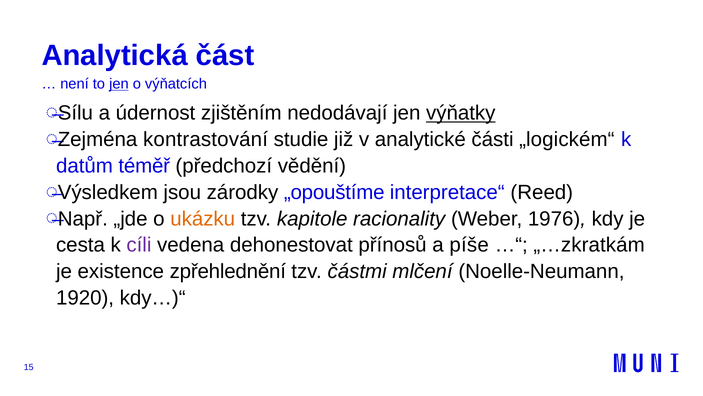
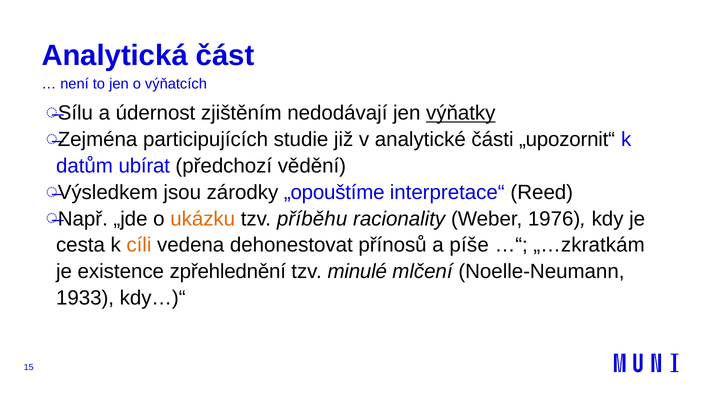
jen at (119, 84) underline: present -> none
kontrastování: kontrastování -> participujících
„logickém“: „logickém“ -> „upozornit“
téměř: téměř -> ubírat
kapitole: kapitole -> příběhu
cíli colour: purple -> orange
částmi: částmi -> minulé
1920: 1920 -> 1933
